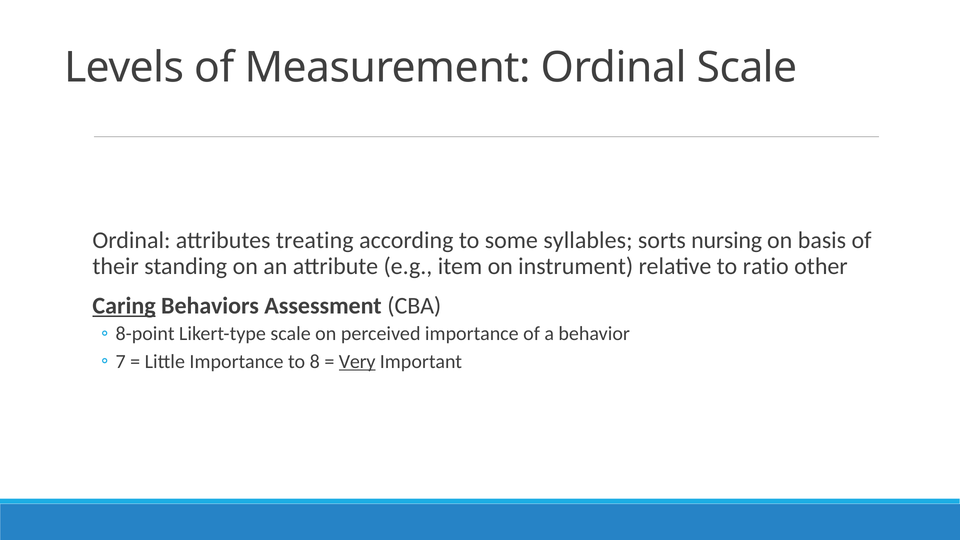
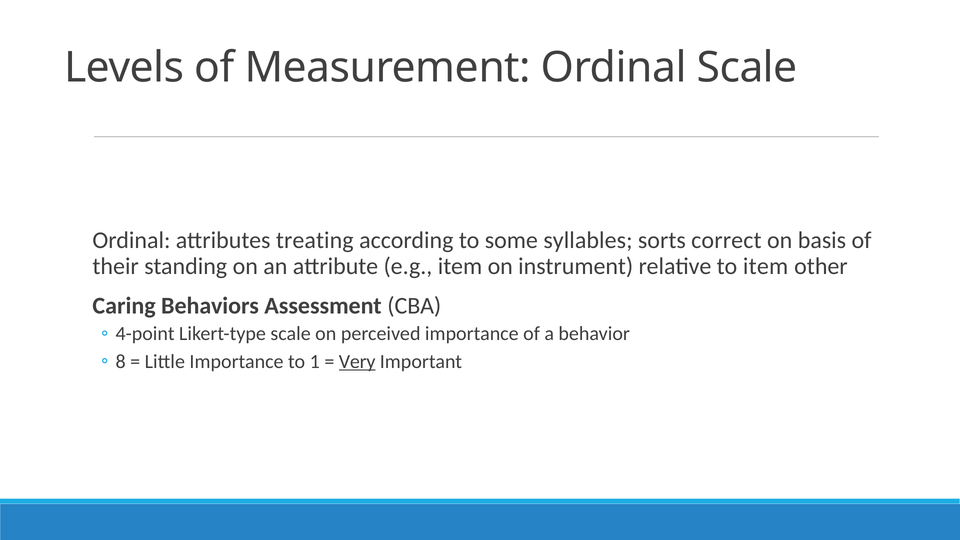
nursing: nursing -> correct
to ratio: ratio -> item
Caring underline: present -> none
8-point: 8-point -> 4-point
7: 7 -> 8
8: 8 -> 1
